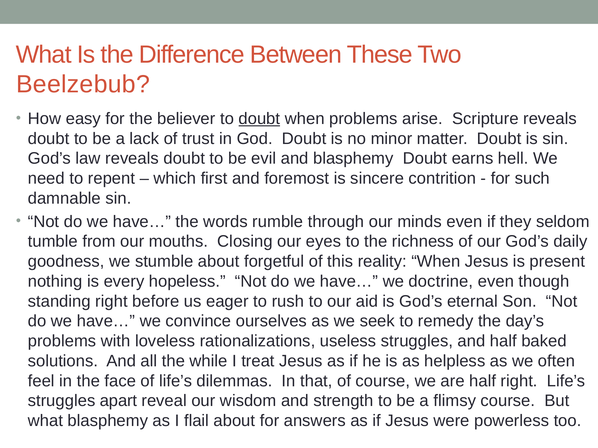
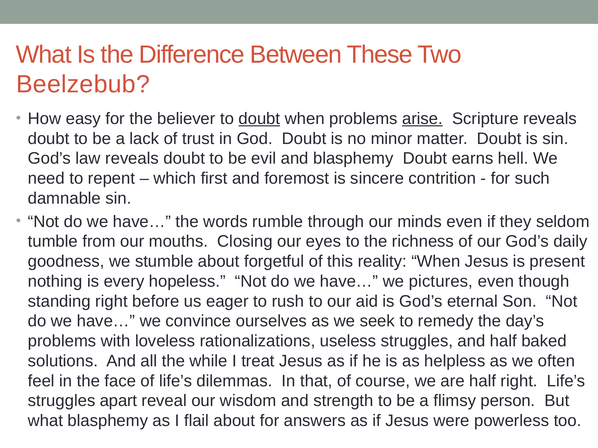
arise underline: none -> present
doctrine: doctrine -> pictures
flimsy course: course -> person
